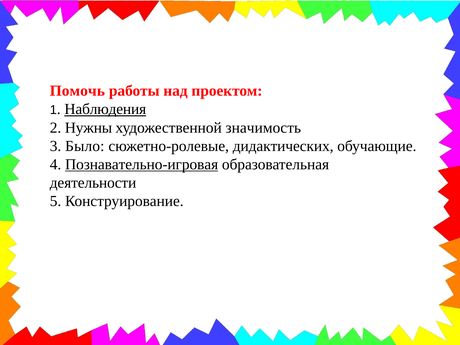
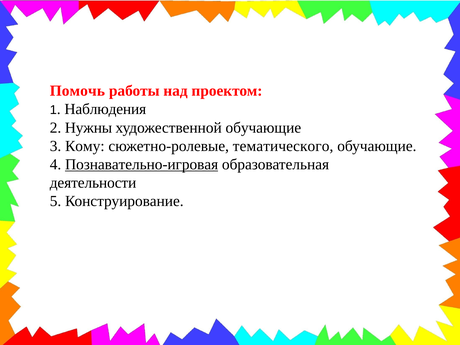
Наблюдения underline: present -> none
художественной значимость: значимость -> обучающие
Было: Было -> Кому
дидактических: дидактических -> тематического
